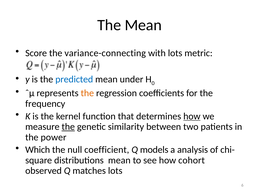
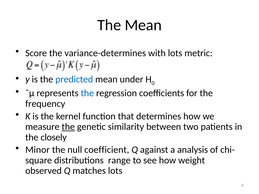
variance-connecting: variance-connecting -> variance-determines
the at (87, 93) colour: orange -> blue
how at (192, 116) underline: present -> none
power: power -> closely
Which: Which -> Minor
models: models -> against
mean at (119, 160): mean -> range
cohort: cohort -> weight
